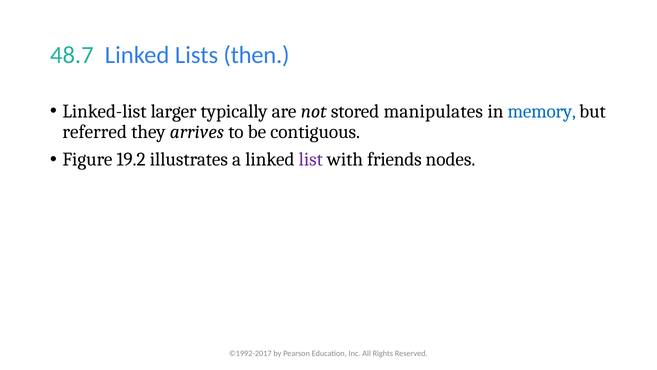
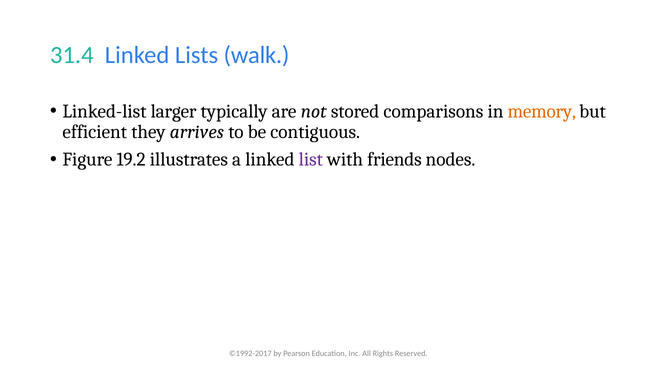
48.7: 48.7 -> 31.4
then: then -> walk
manipulates: manipulates -> comparisons
memory colour: blue -> orange
referred: referred -> efficient
